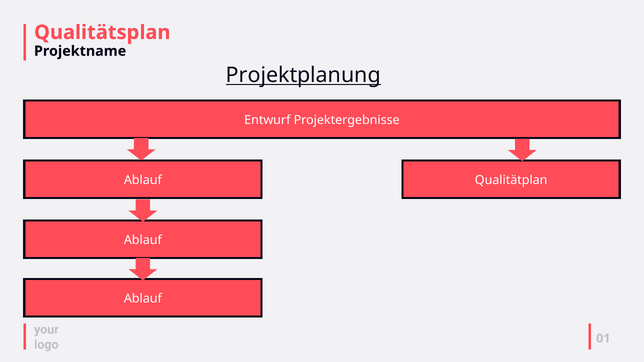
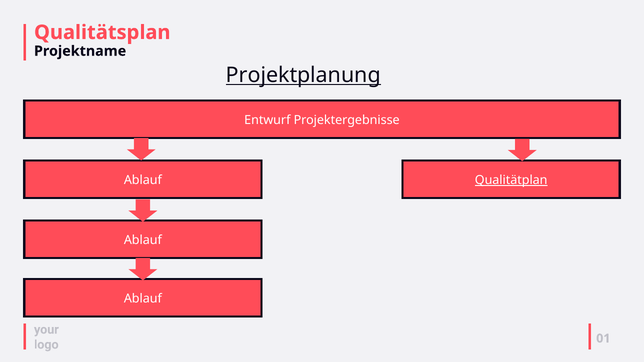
Qualitätplan underline: none -> present
